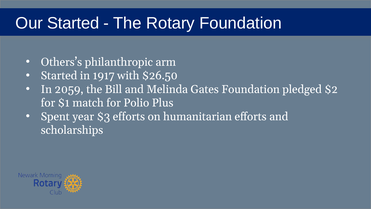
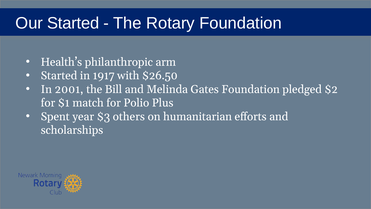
Others’s: Others’s -> Health’s
2059: 2059 -> 2001
$3 efforts: efforts -> others
